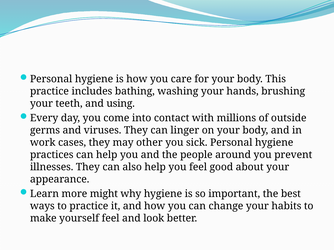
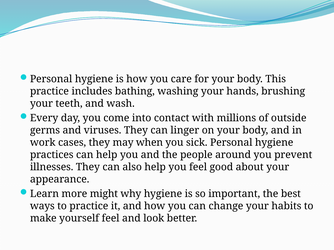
using: using -> wash
other: other -> when
